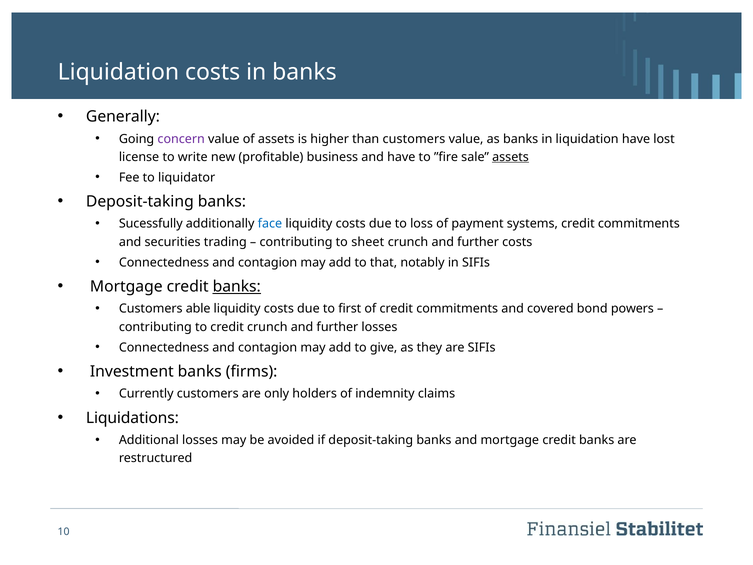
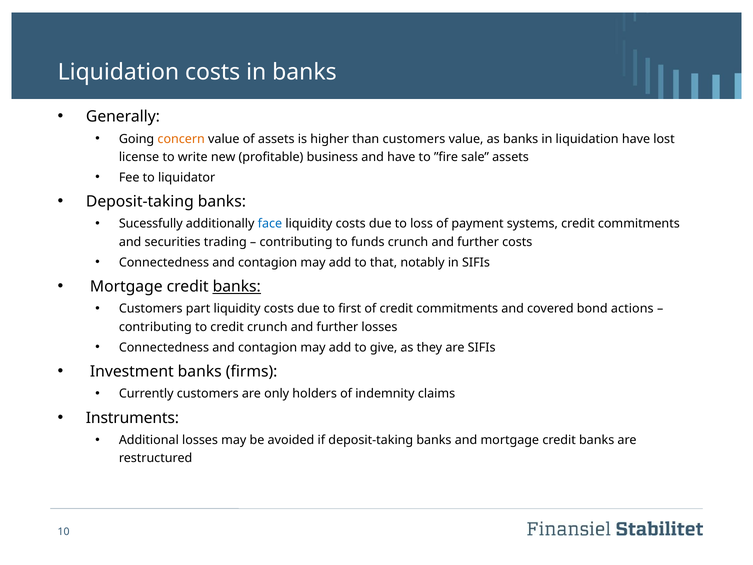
concern colour: purple -> orange
assets at (511, 157) underline: present -> none
sheet: sheet -> funds
able: able -> part
powers: powers -> actions
Liquidations: Liquidations -> Instruments
